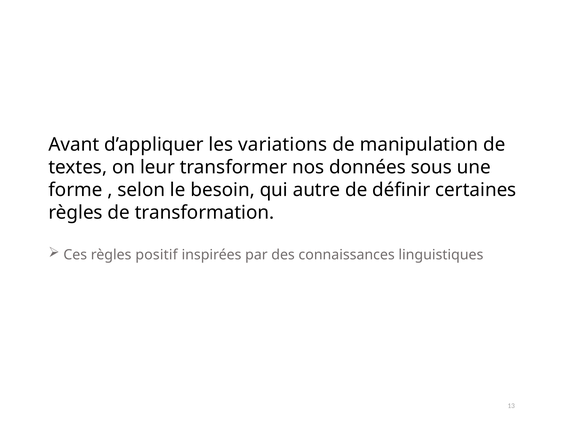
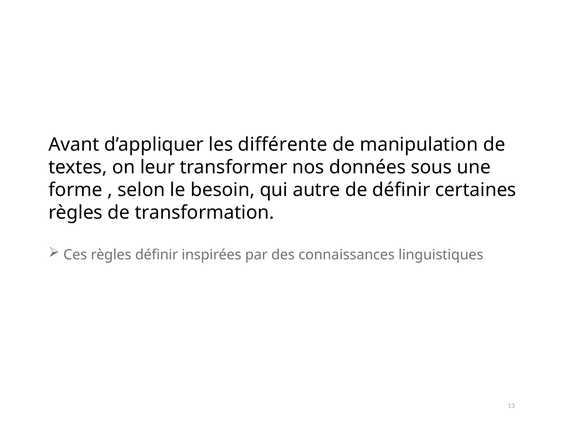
variations: variations -> différente
règles positif: positif -> définir
